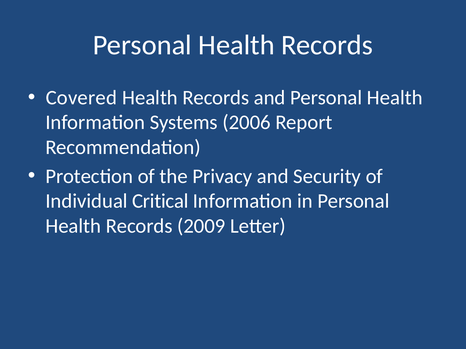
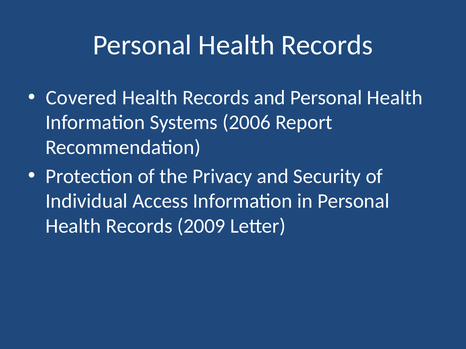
Critical: Critical -> Access
